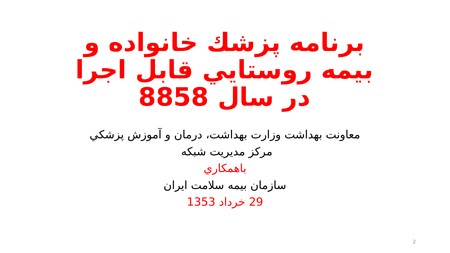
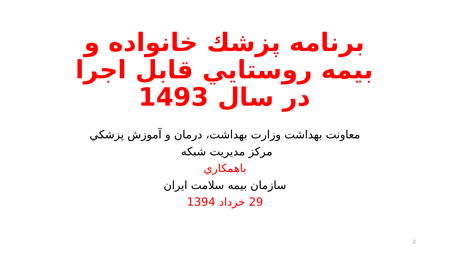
8858: 8858 -> 1493
1353: 1353 -> 1394
